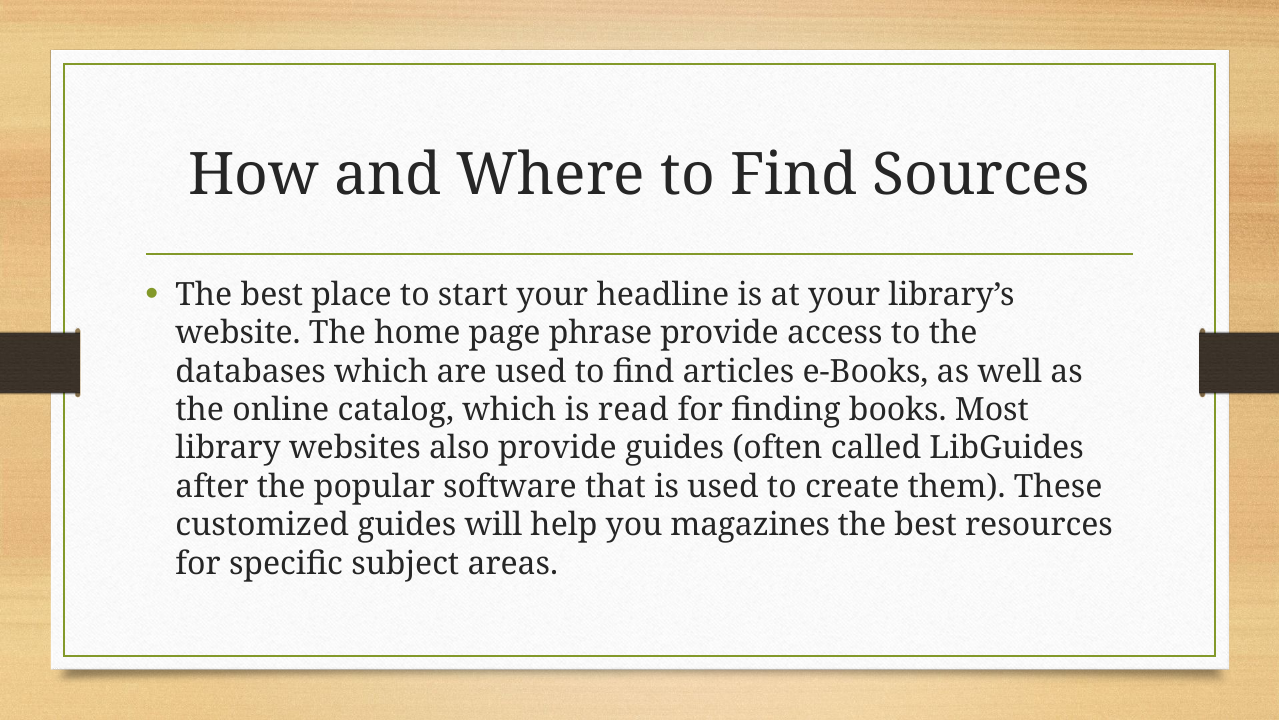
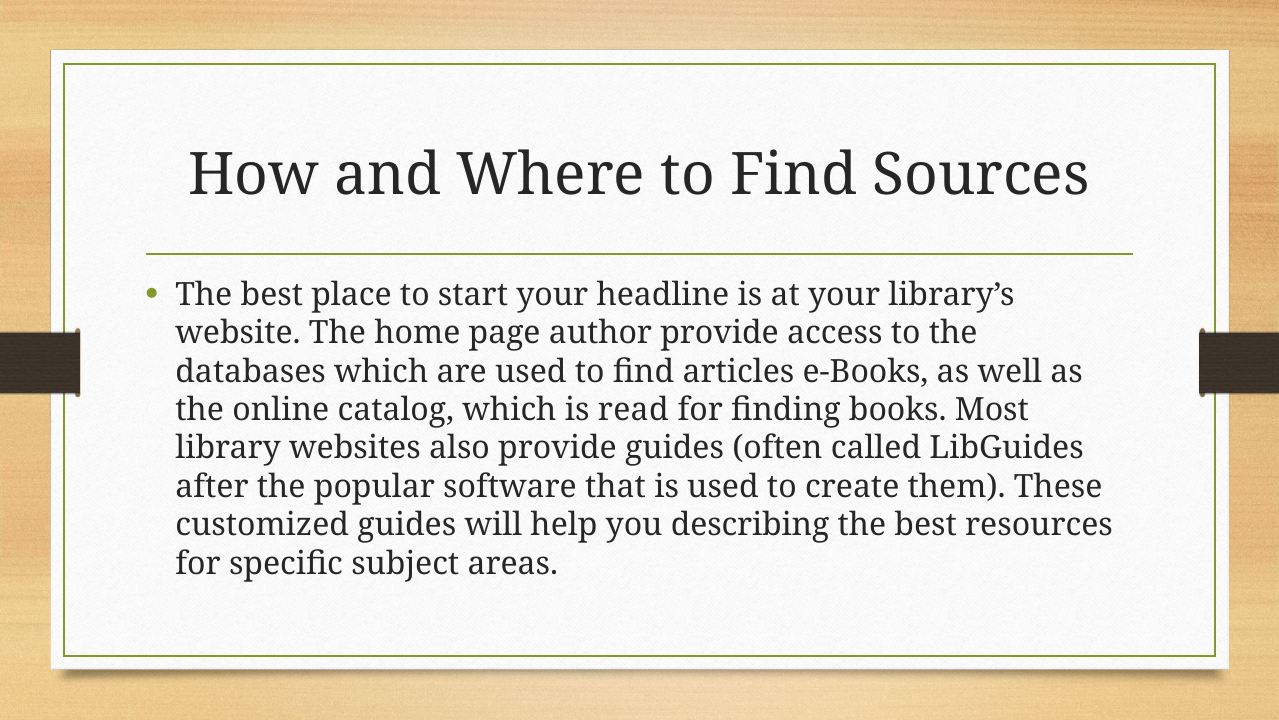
phrase: phrase -> author
magazines: magazines -> describing
